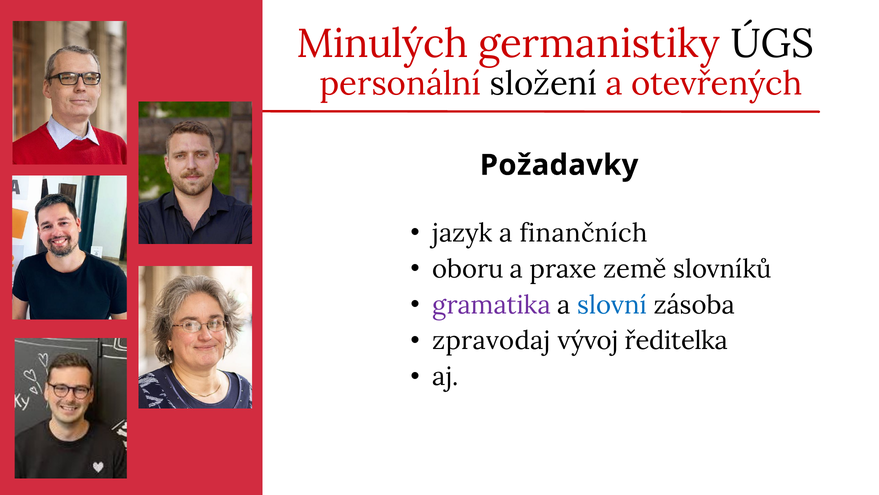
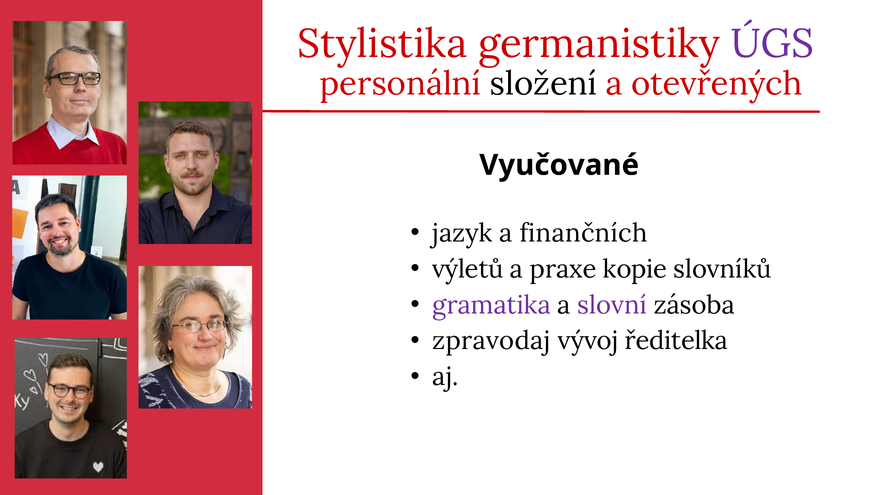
Minulých: Minulých -> Stylistika
ÚGS colour: black -> purple
Požadavky: Požadavky -> Vyučované
oboru: oboru -> výletů
země: země -> kopie
slovní colour: blue -> purple
